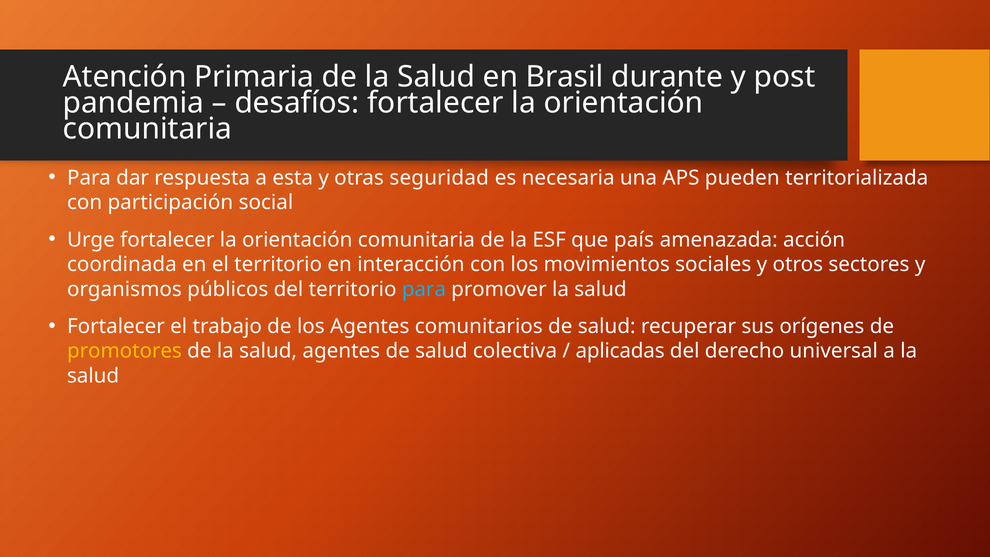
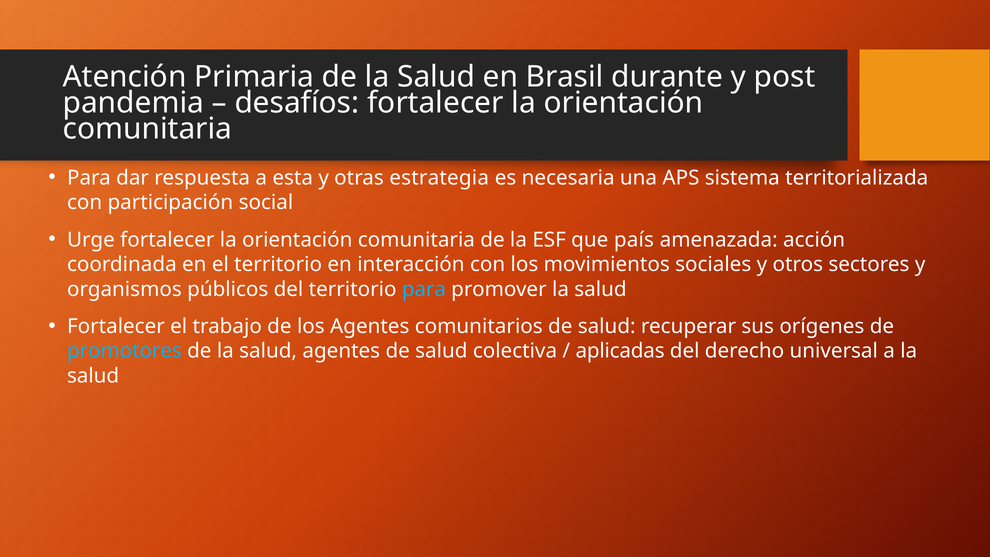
seguridad: seguridad -> estrategia
pueden: pueden -> sistema
promotores colour: yellow -> light blue
